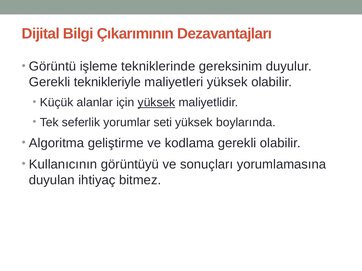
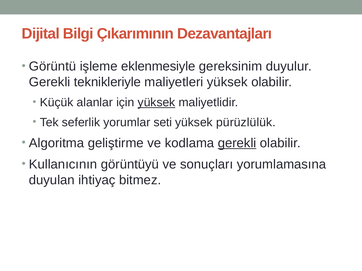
tekniklerinde: tekniklerinde -> eklenmesiyle
boylarında: boylarında -> pürüzlülük
gerekli at (237, 143) underline: none -> present
